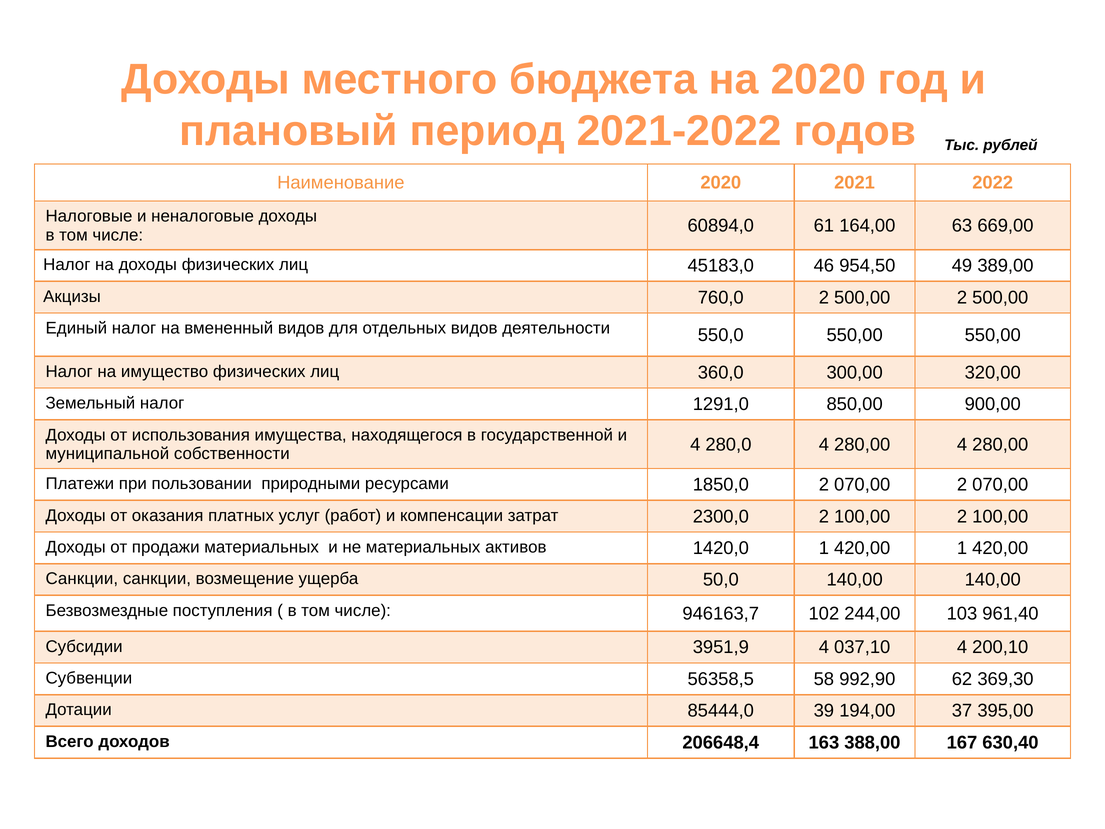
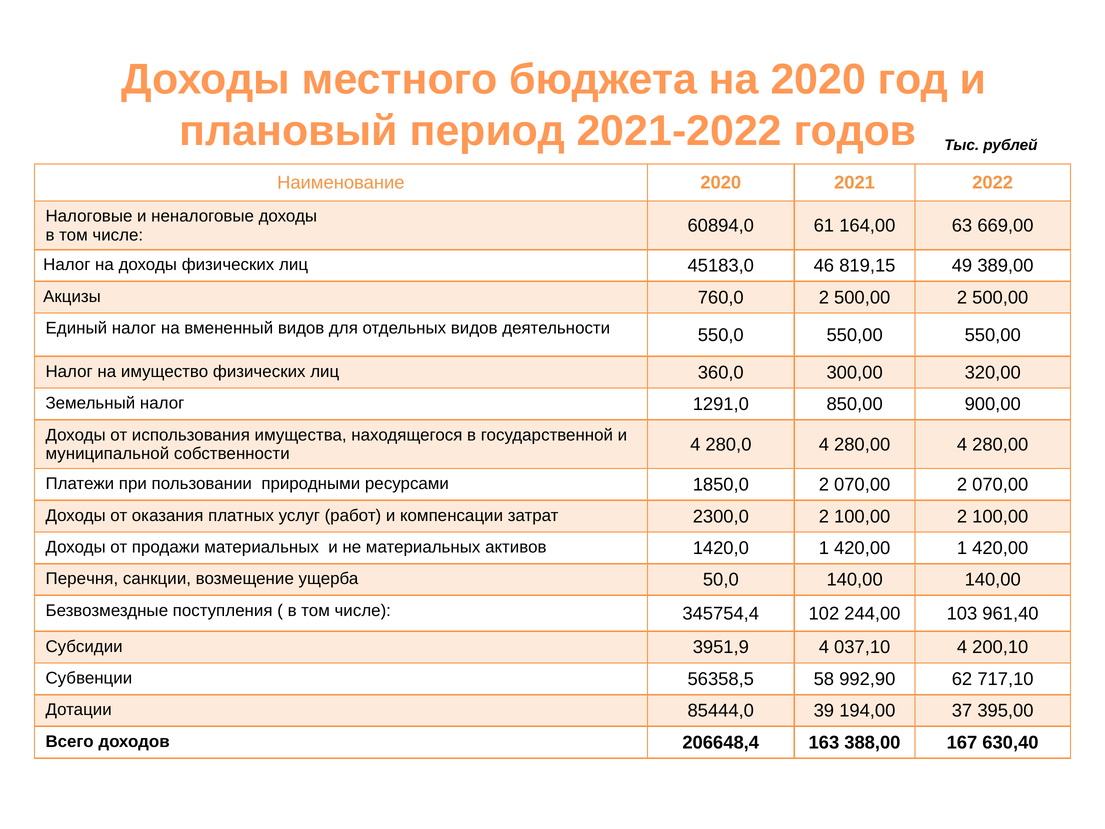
954,50: 954,50 -> 819,15
Санкции at (82, 579): Санкции -> Перечня
946163,7: 946163,7 -> 345754,4
369,30: 369,30 -> 717,10
